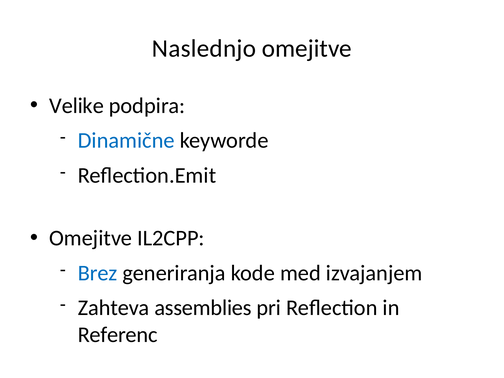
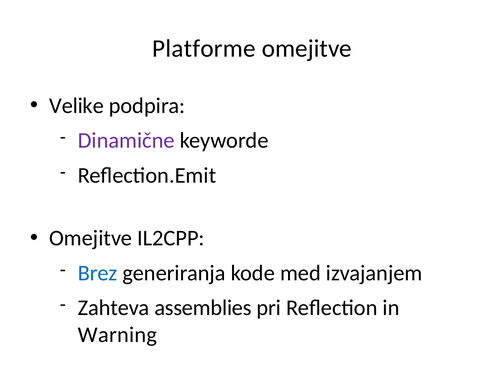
Naslednjo: Naslednjo -> Platforme
Dinamične colour: blue -> purple
Referenc: Referenc -> Warning
